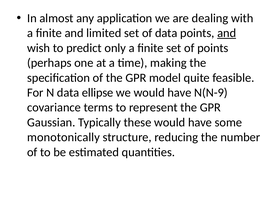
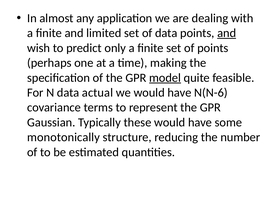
model underline: none -> present
ellipse: ellipse -> actual
N(N-9: N(N-9 -> N(N-6
